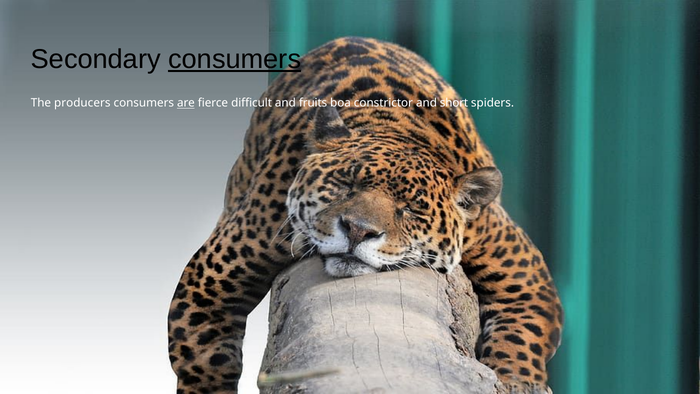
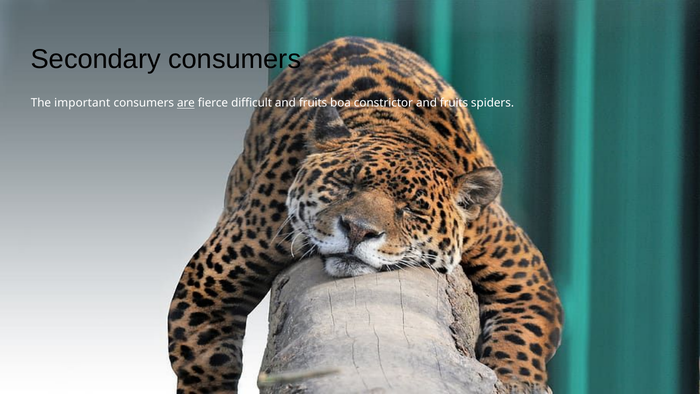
consumers at (235, 59) underline: present -> none
producers: producers -> important
constrictor and short: short -> fruits
